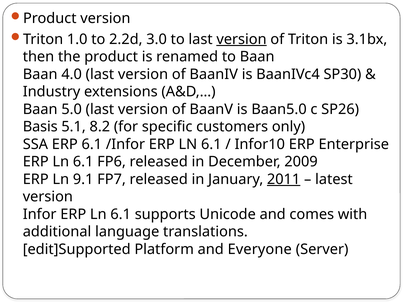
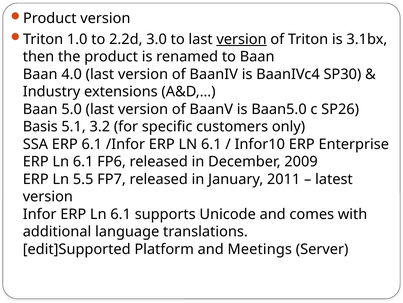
8.2: 8.2 -> 3.2
9.1: 9.1 -> 5.5
2011 underline: present -> none
Everyone: Everyone -> Meetings
